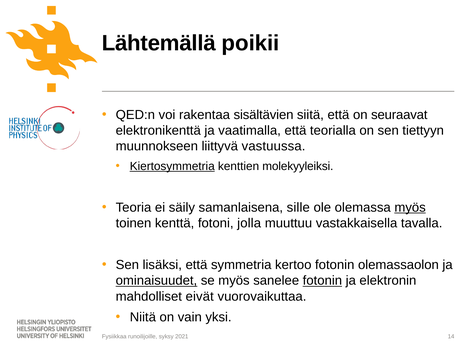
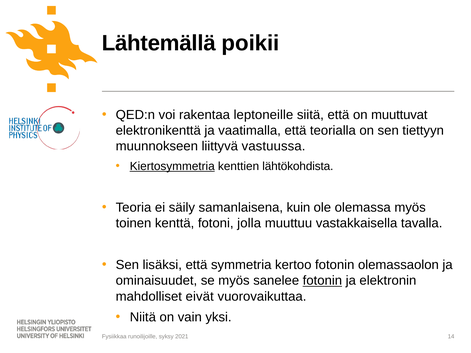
sisältävien: sisältävien -> leptoneille
seuraavat: seuraavat -> muuttuvat
molekyyleiksi: molekyyleiksi -> lähtökohdista
sille: sille -> kuin
myös at (410, 208) underline: present -> none
ominaisuudet underline: present -> none
